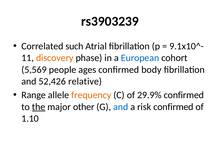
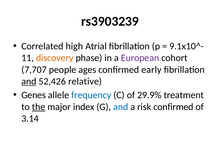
such: such -> high
European colour: blue -> purple
5,569: 5,569 -> 7,707
body: body -> early
and at (29, 81) underline: none -> present
Range: Range -> Genes
frequency colour: orange -> blue
29.9% confirmed: confirmed -> treatment
other: other -> index
1.10: 1.10 -> 3.14
